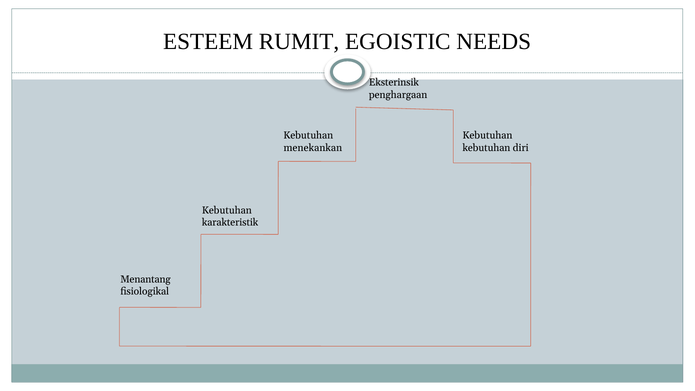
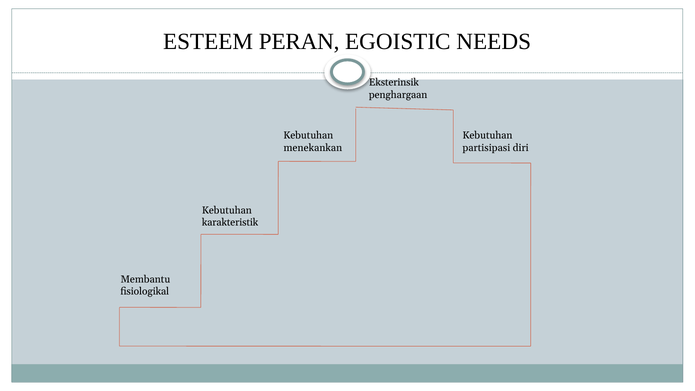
RUMIT: RUMIT -> PERAN
kebutuhan at (486, 148): kebutuhan -> partisipasi
Menantang: Menantang -> Membantu
